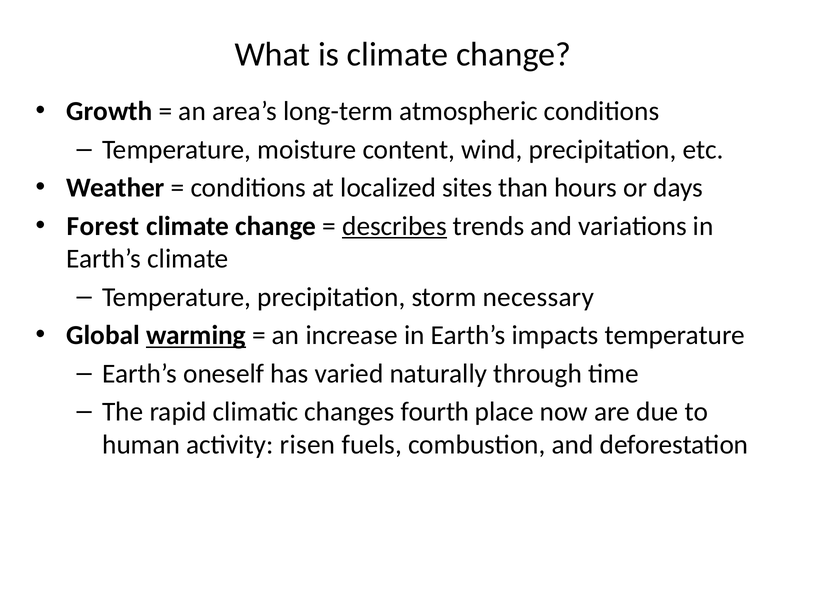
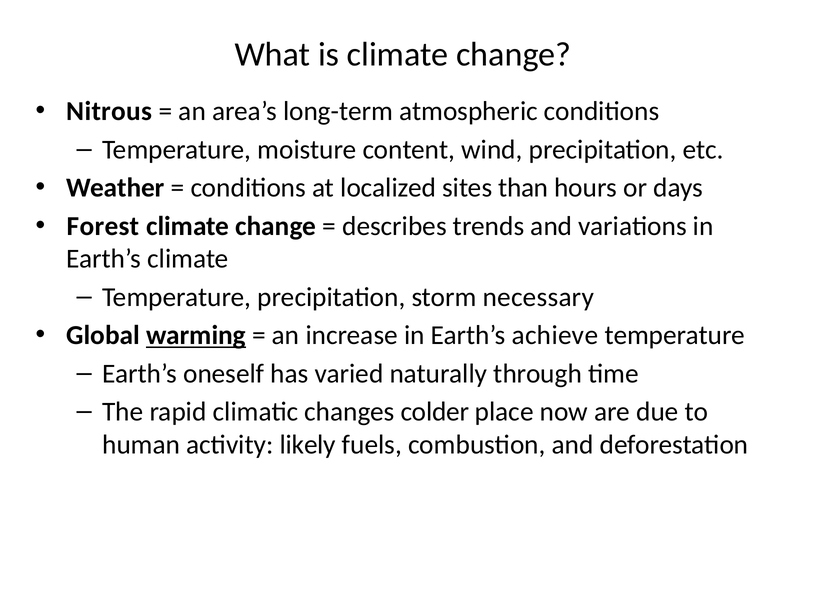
Growth: Growth -> Nitrous
describes underline: present -> none
impacts: impacts -> achieve
fourth: fourth -> colder
risen: risen -> likely
